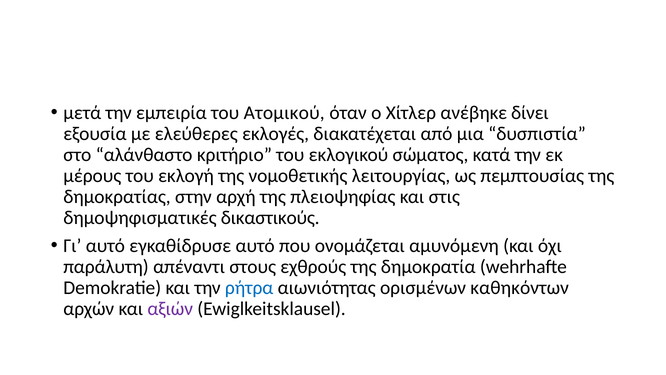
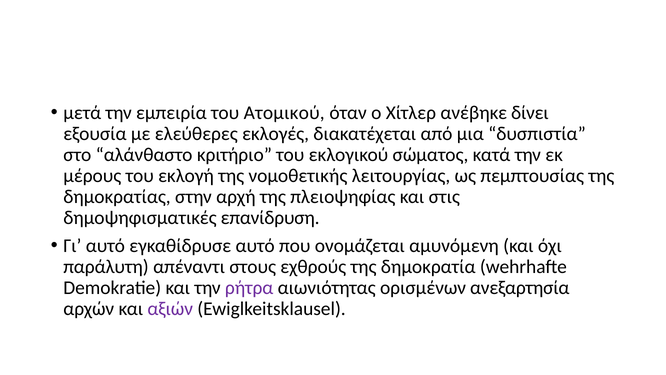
δικαστικούς: δικαστικούς -> επανίδρυση
ρήτρα colour: blue -> purple
καθηκόντων: καθηκόντων -> ανεξαρτησία
